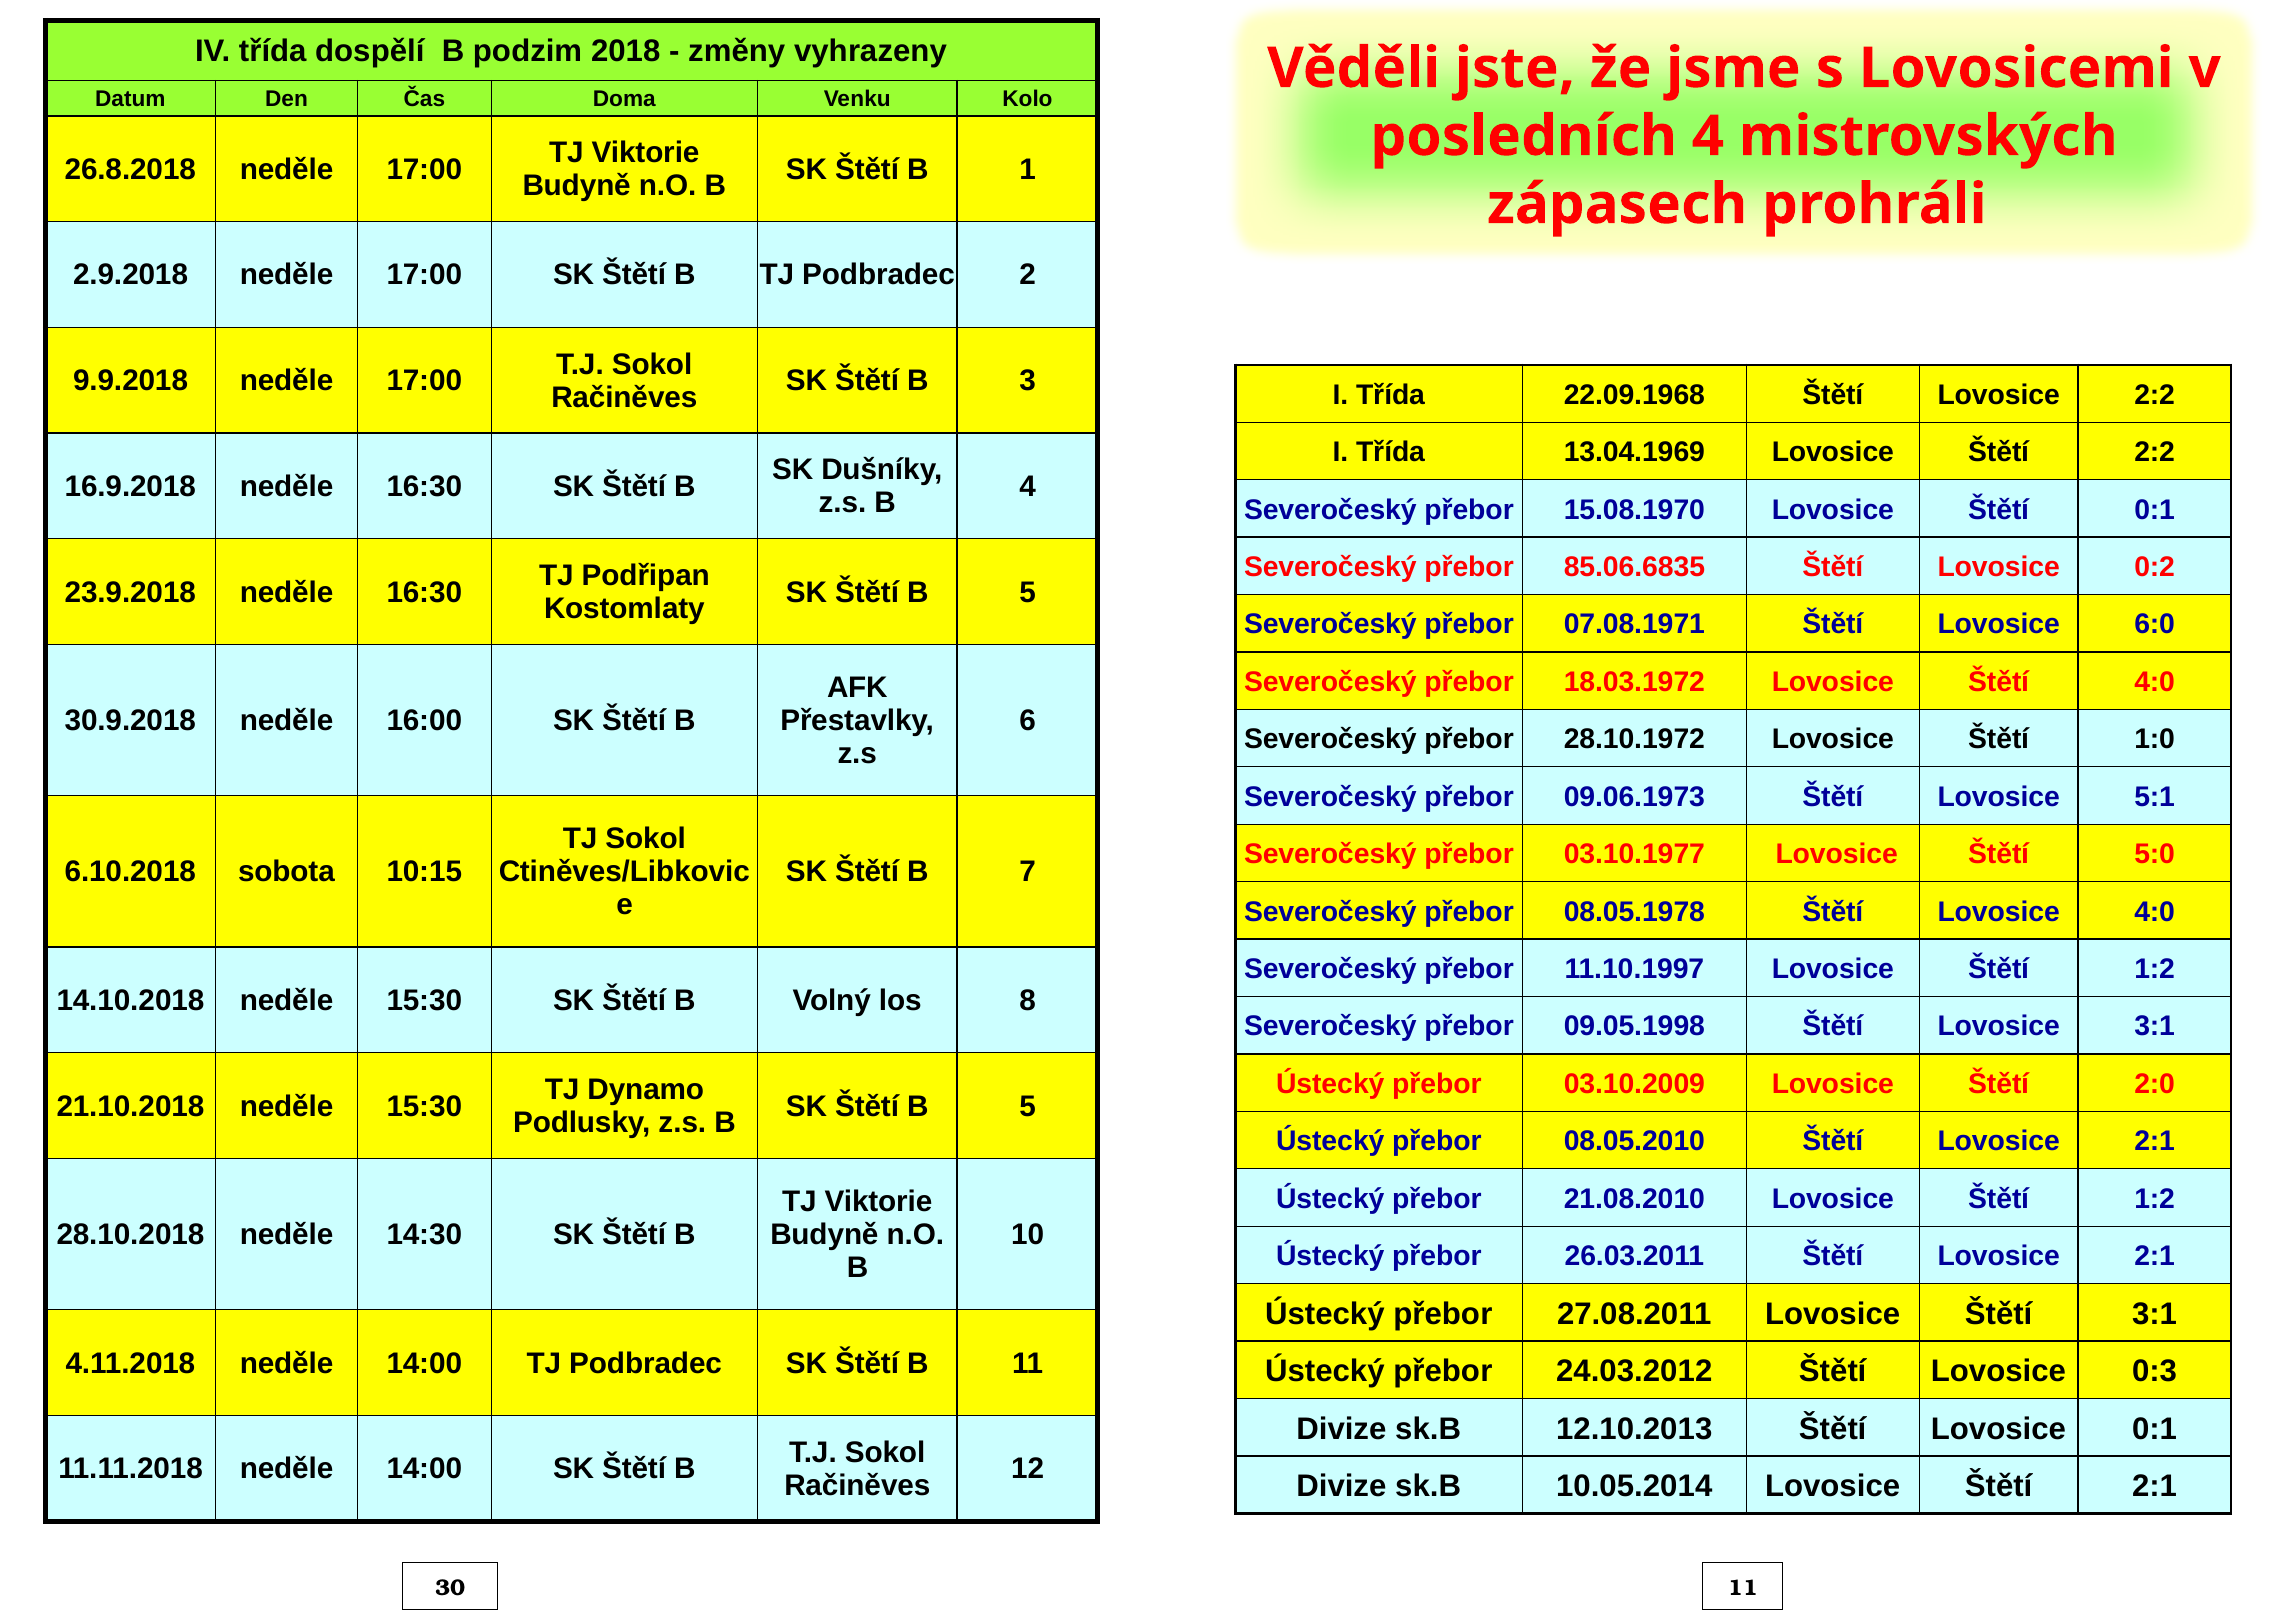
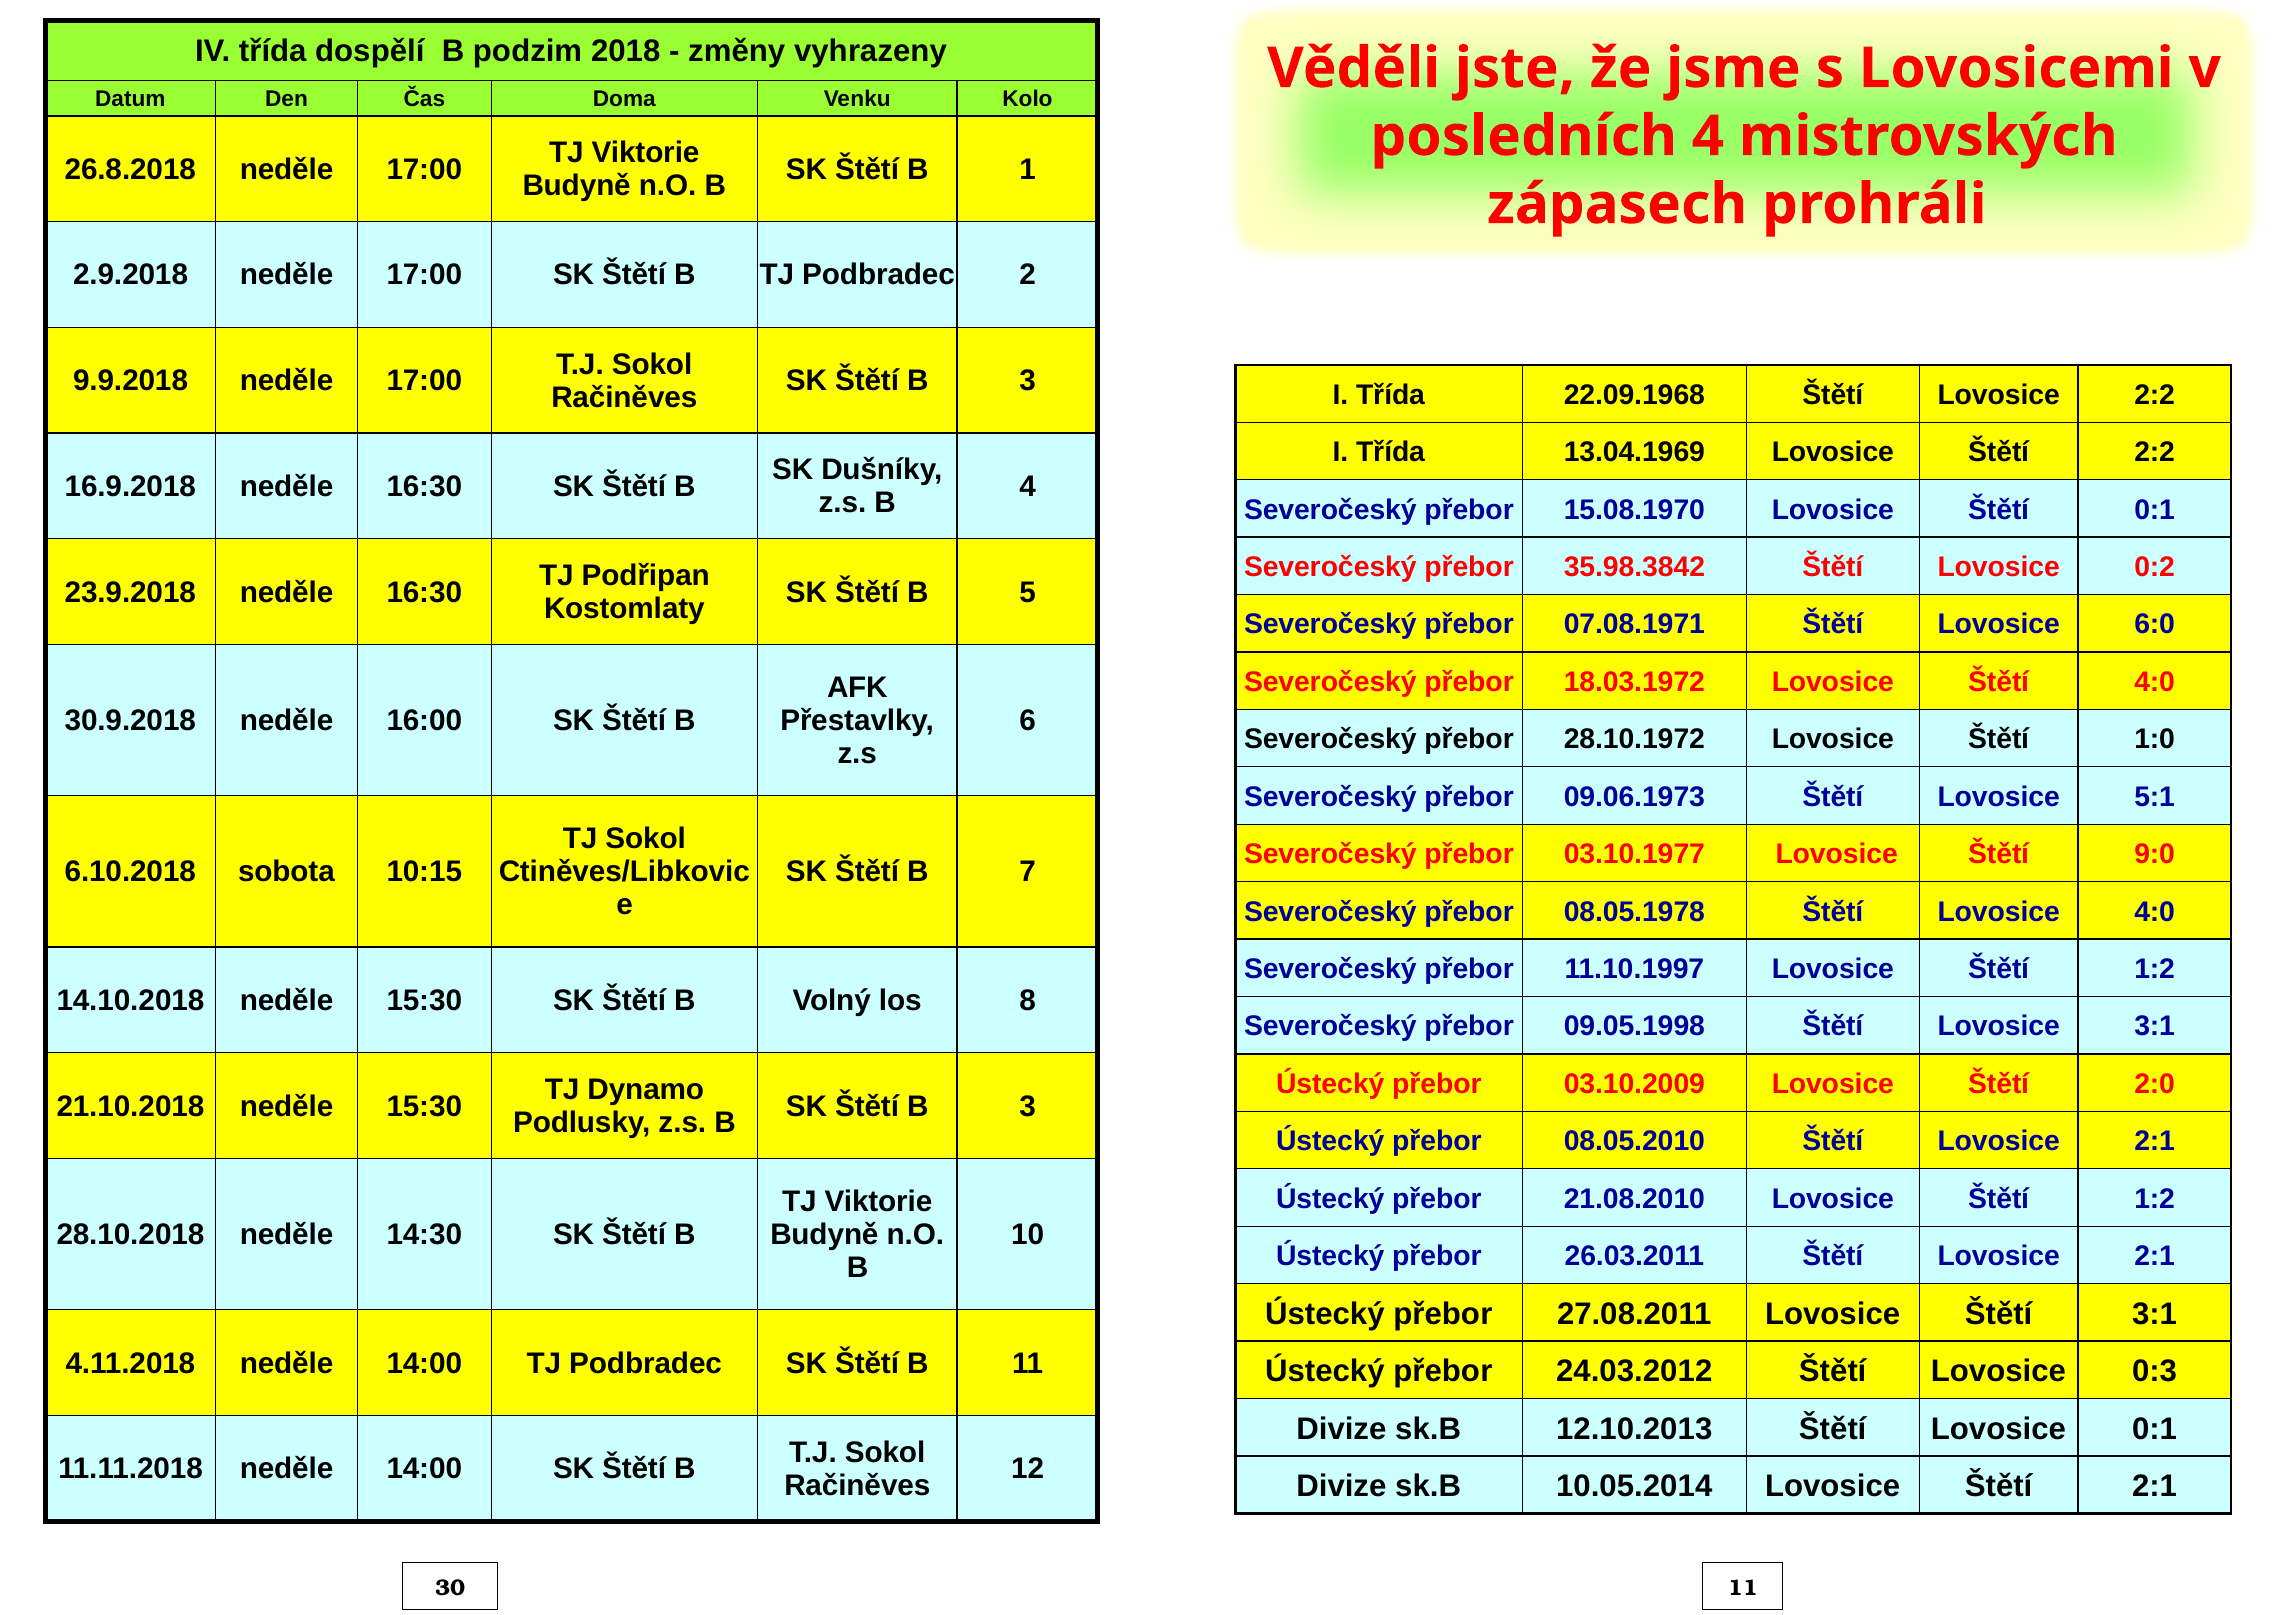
85.06.6835: 85.06.6835 -> 35.98.3842
5:0: 5:0 -> 9:0
5 at (1028, 1106): 5 -> 3
